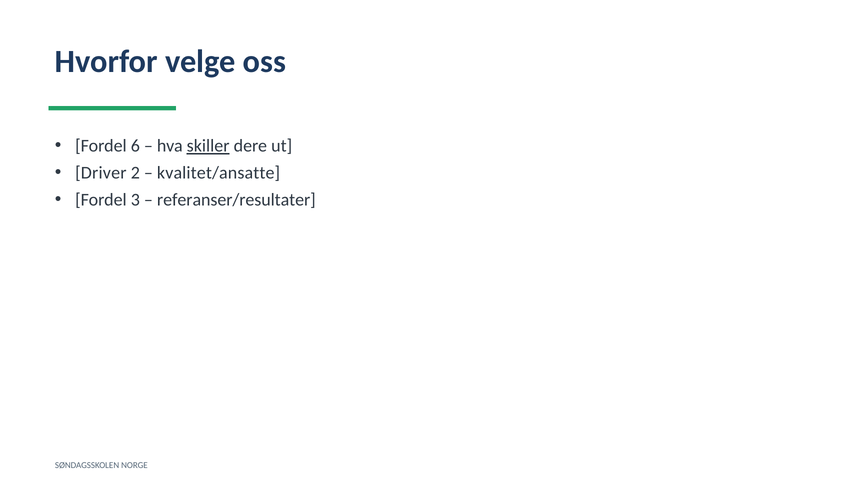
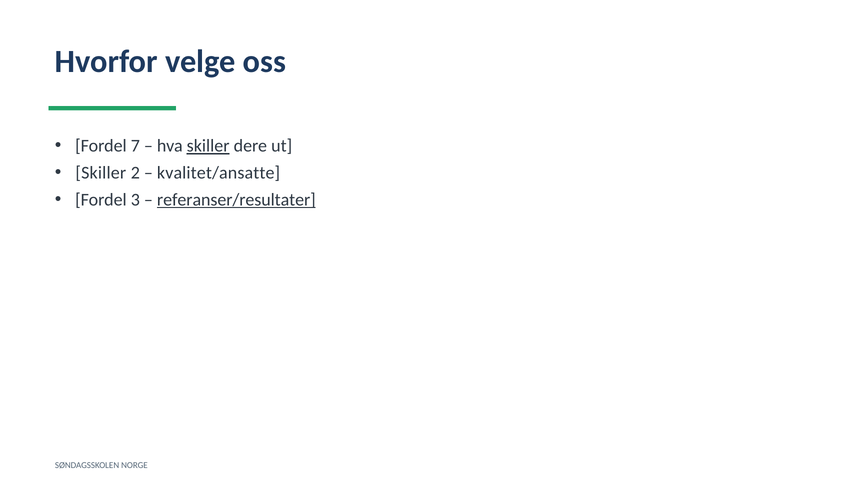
6: 6 -> 7
Driver at (101, 173): Driver -> Skiller
referanser/resultater underline: none -> present
